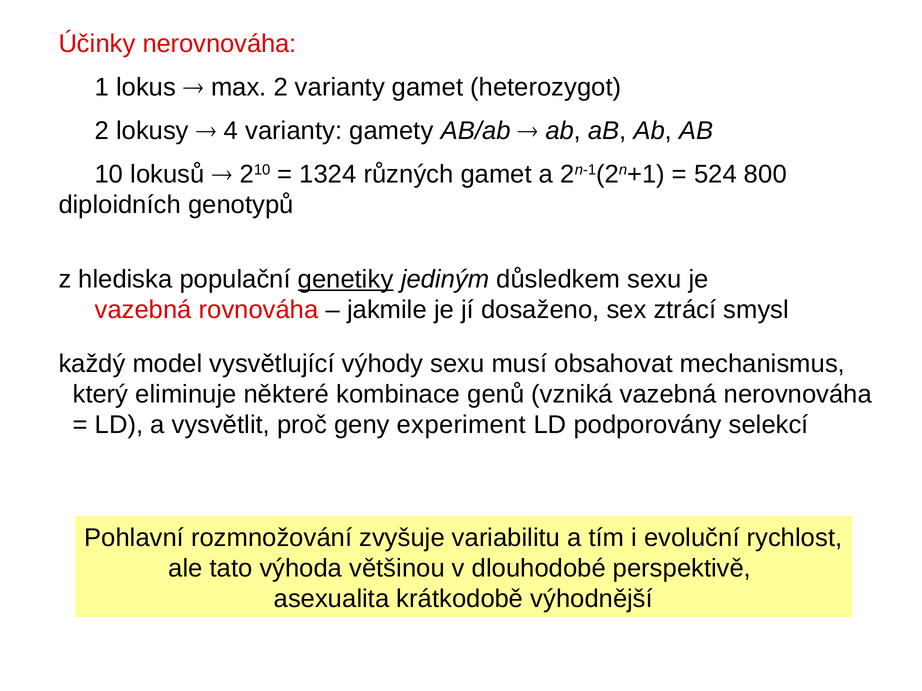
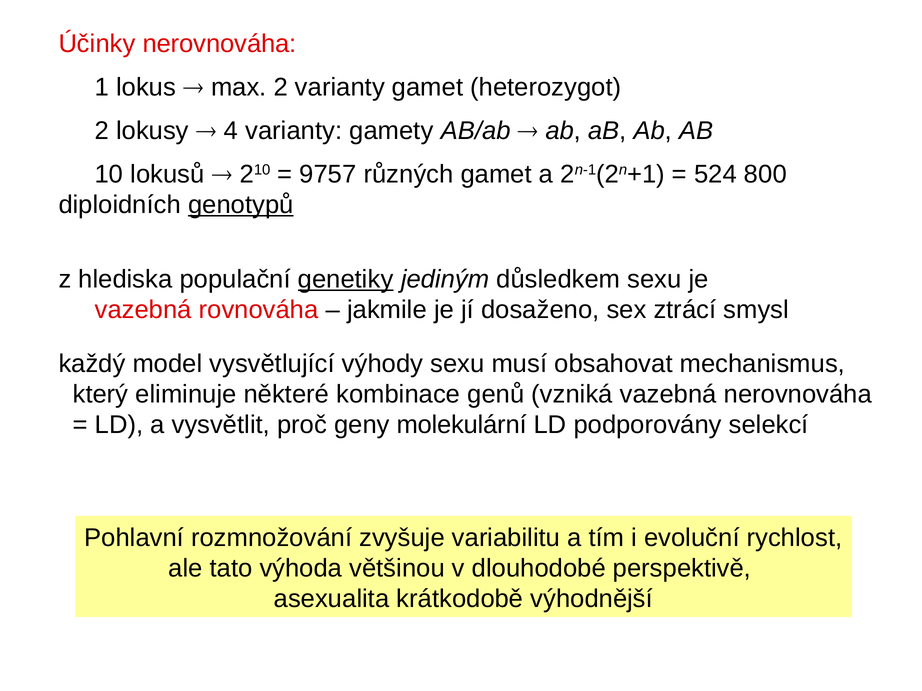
1324: 1324 -> 9757
genotypů underline: none -> present
experiment: experiment -> molekulární
